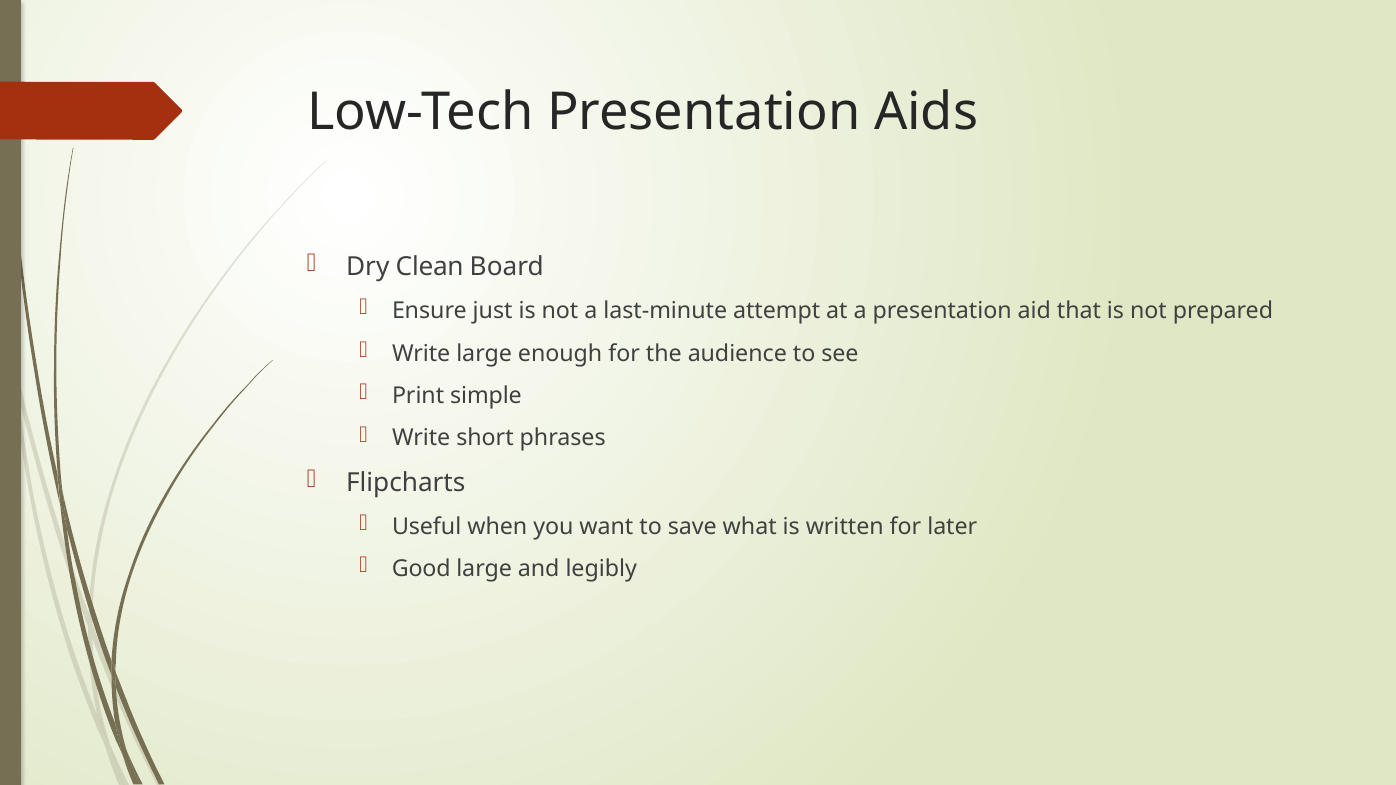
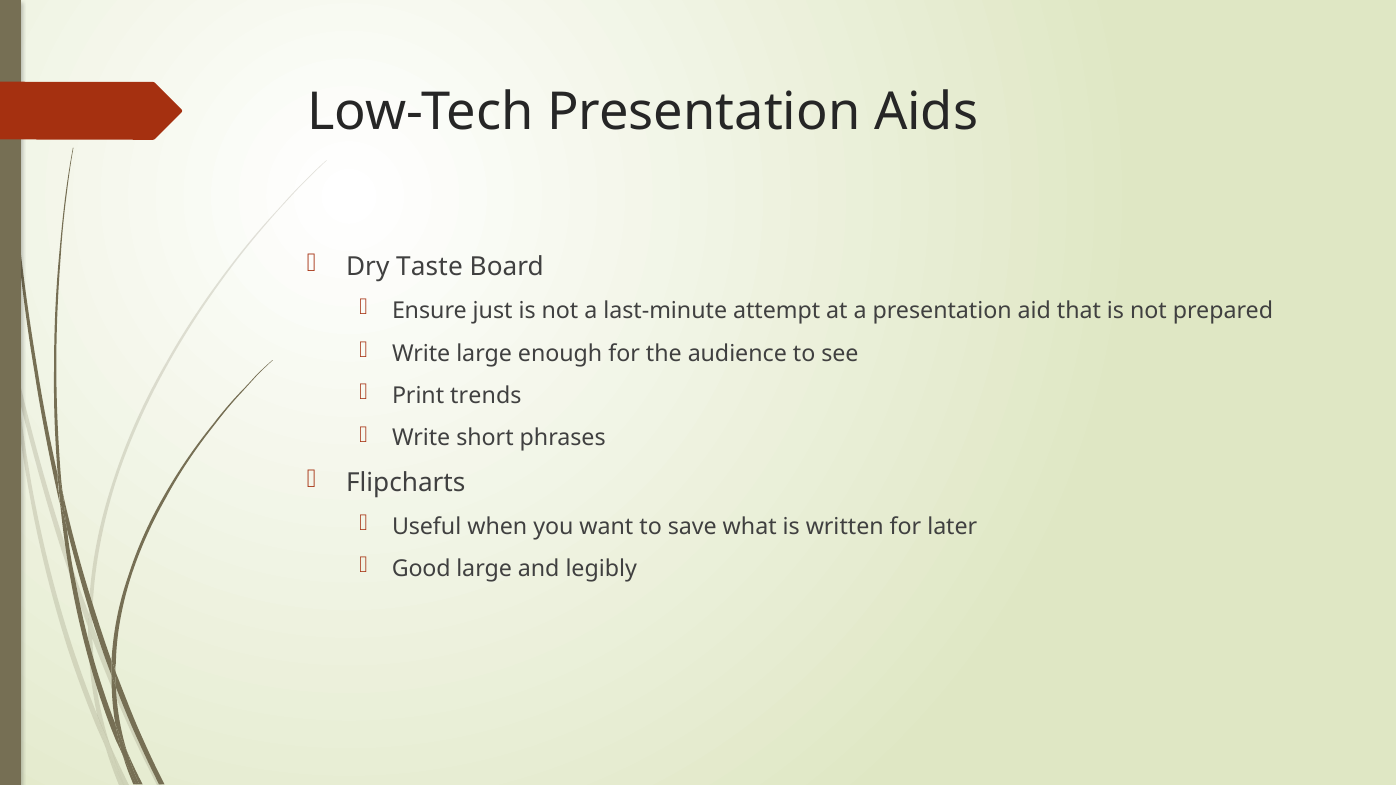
Clean: Clean -> Taste
simple: simple -> trends
